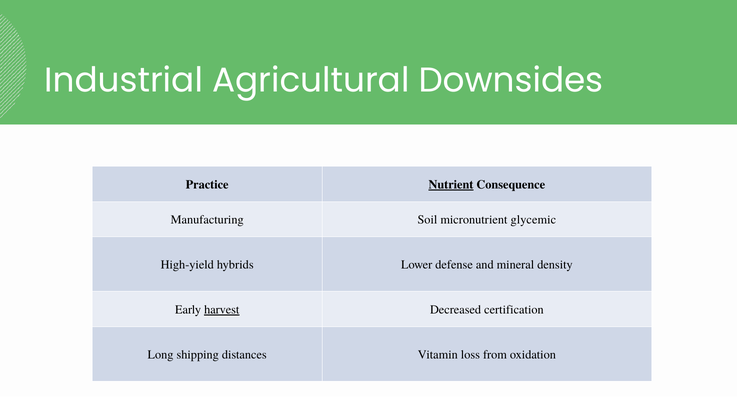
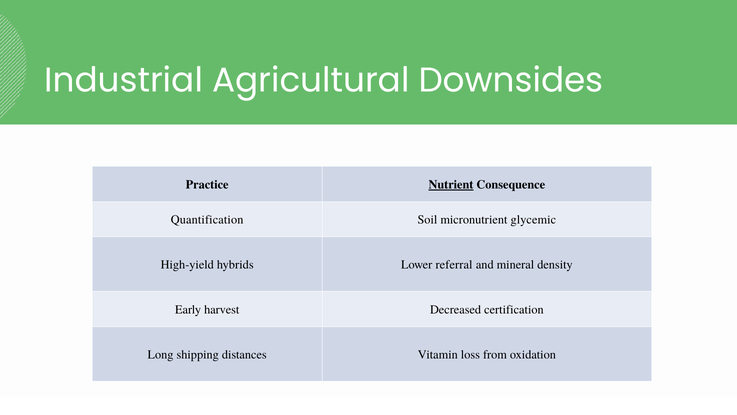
Manufacturing: Manufacturing -> Quantification
defense: defense -> referral
harvest underline: present -> none
